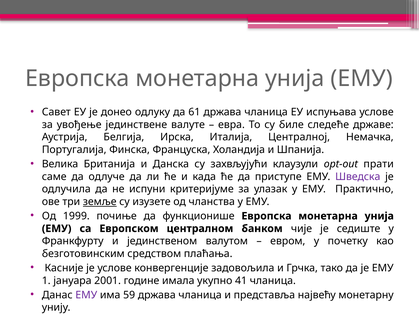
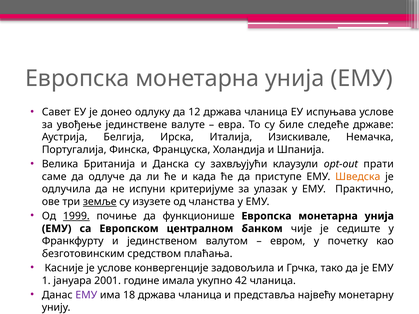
61: 61 -> 12
Централној: Централној -> Изискивале
Шведска colour: purple -> orange
1999 underline: none -> present
41: 41 -> 42
59: 59 -> 18
